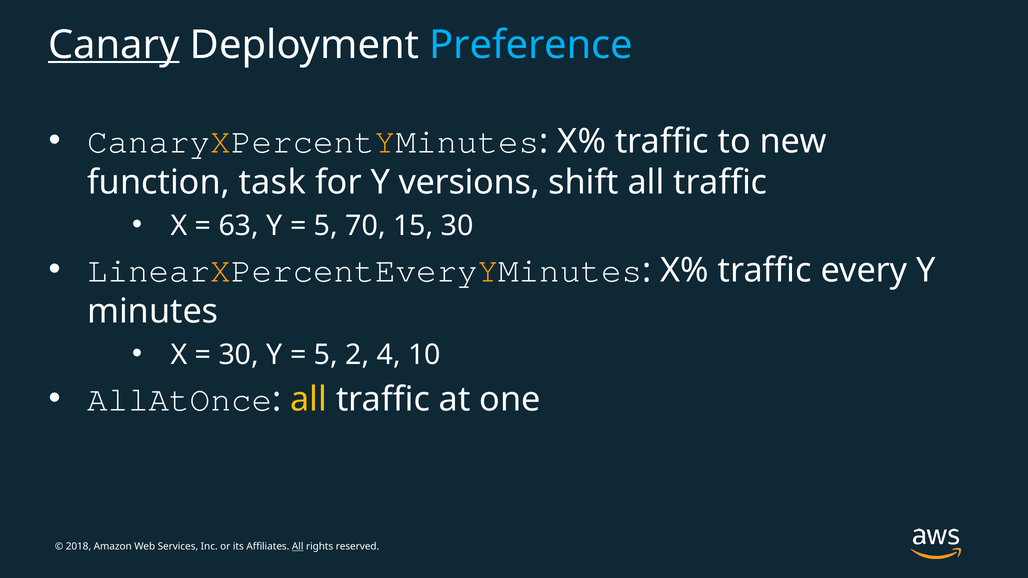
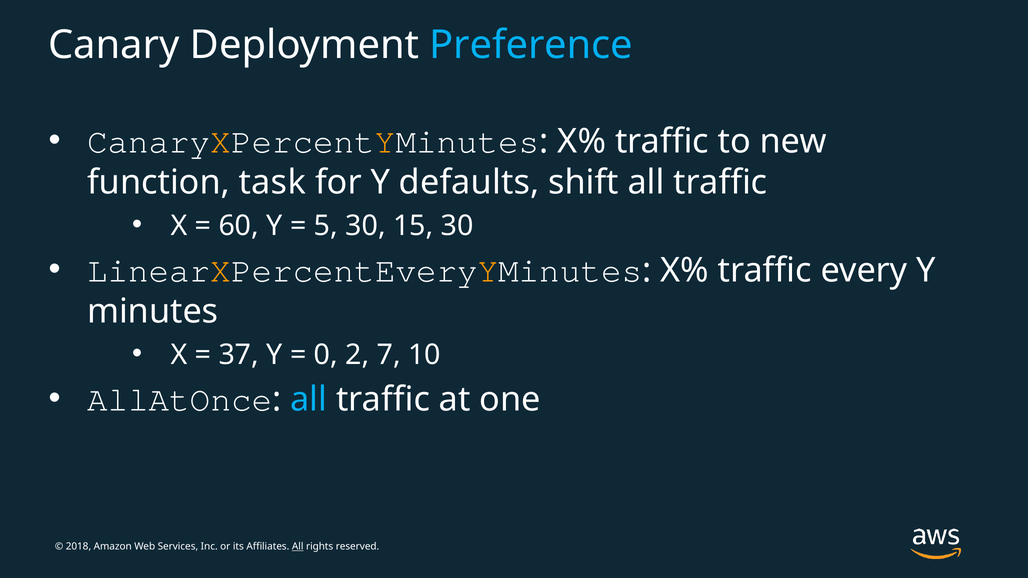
Canary underline: present -> none
versions: versions -> defaults
63: 63 -> 60
5 70: 70 -> 30
30 at (239, 355): 30 -> 37
5 at (326, 355): 5 -> 0
4: 4 -> 7
all at (309, 400) colour: yellow -> light blue
